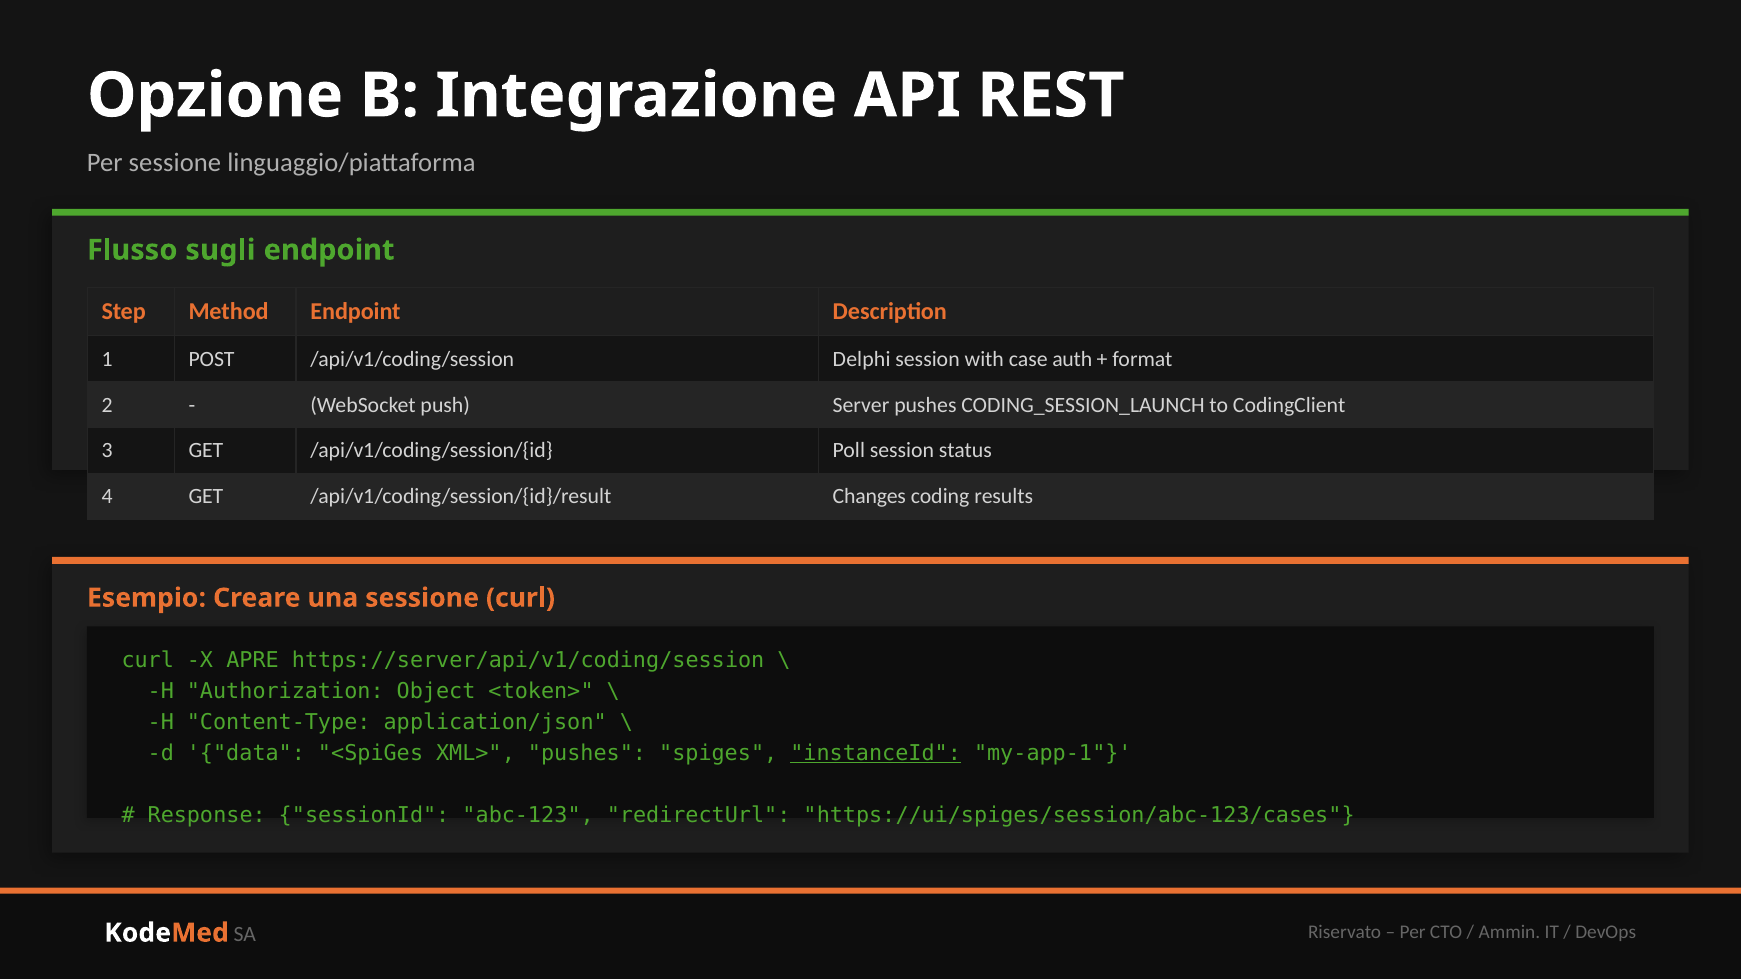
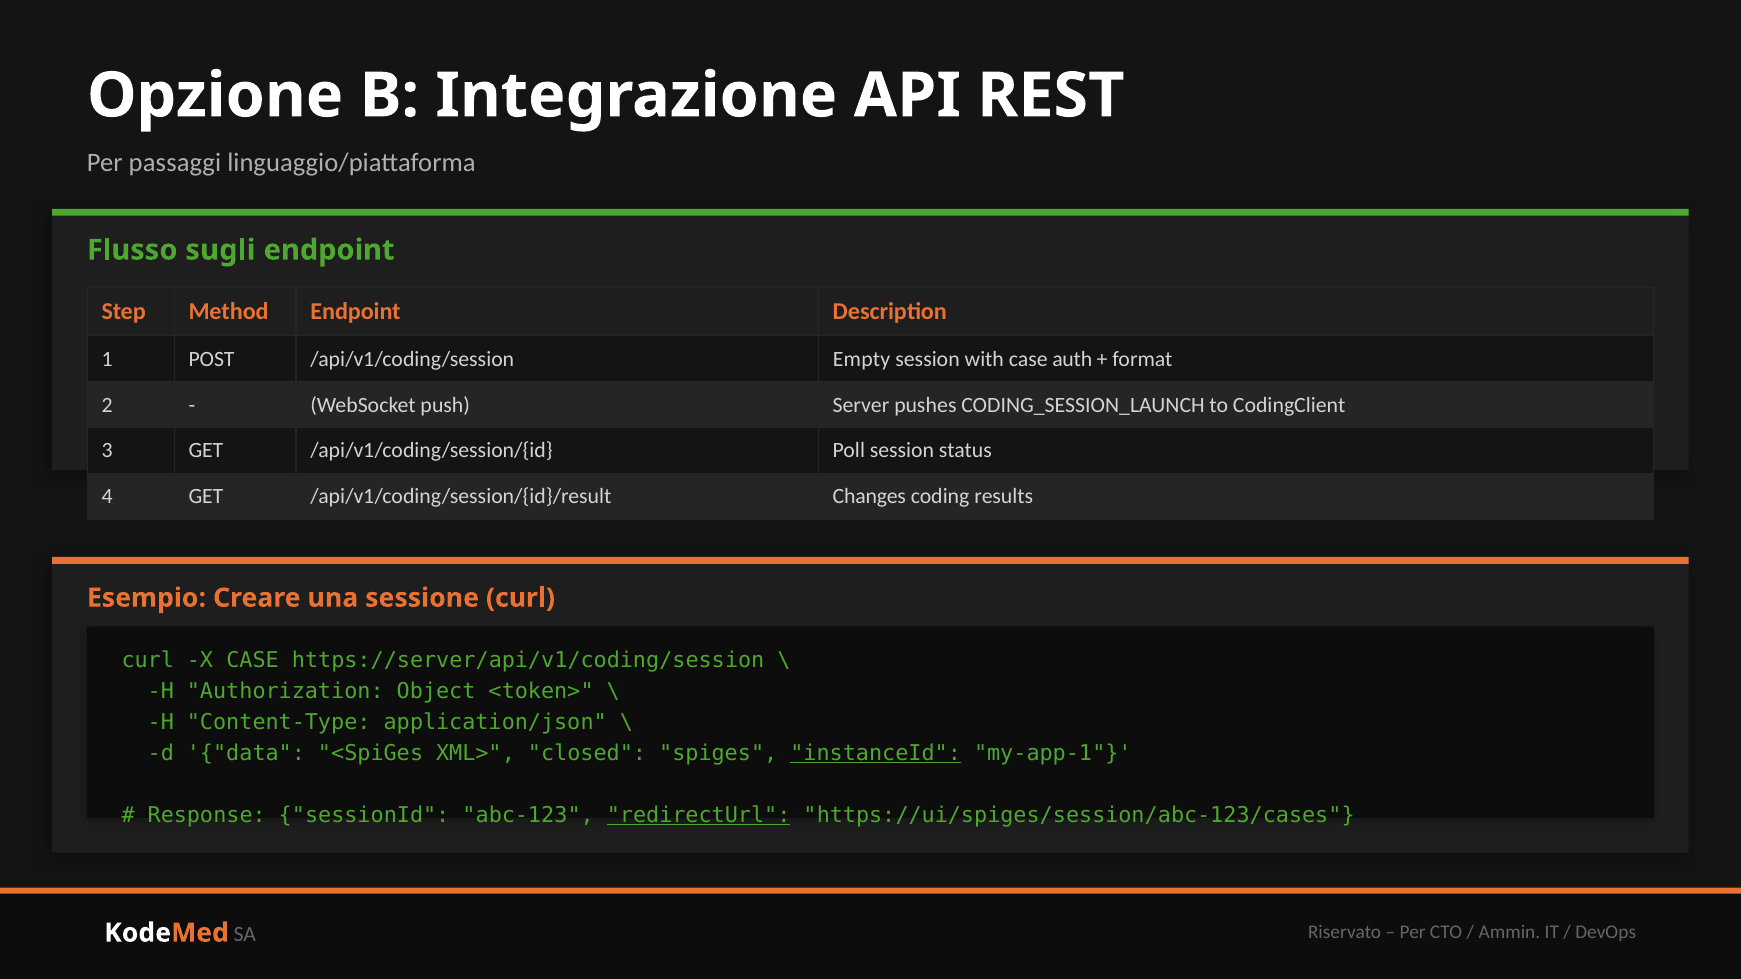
Per sessione: sessione -> passaggi
Delphi: Delphi -> Empty
X APRE: APRE -> CASE
XML> pushes: pushes -> closed
redirectUrl underline: none -> present
